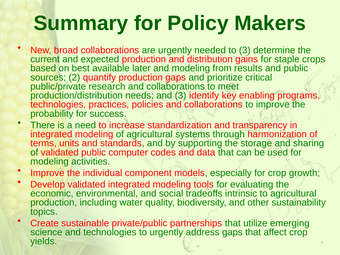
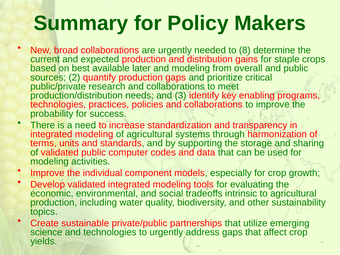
to 3: 3 -> 8
results: results -> overall
